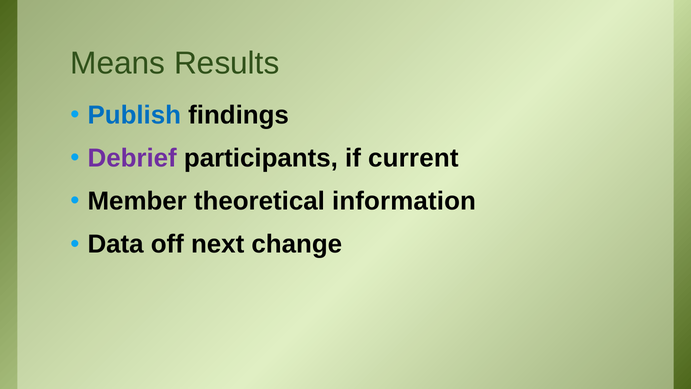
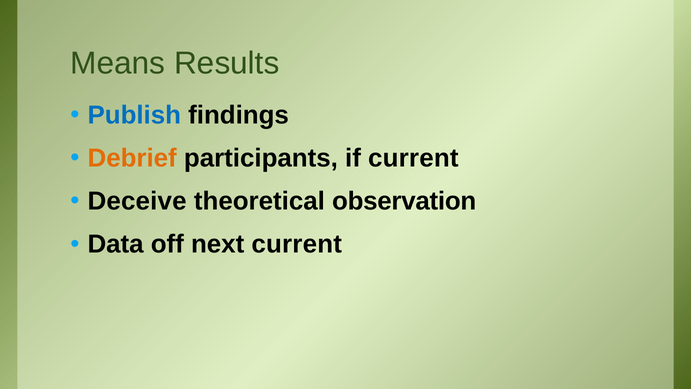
Debrief colour: purple -> orange
Member: Member -> Deceive
information: information -> observation
next change: change -> current
